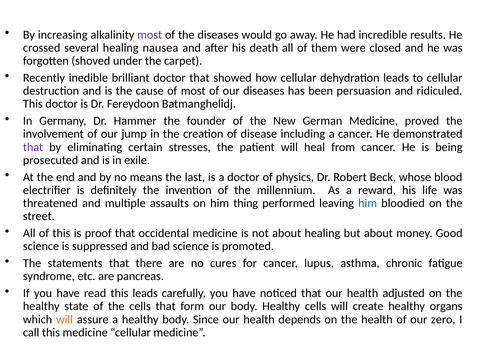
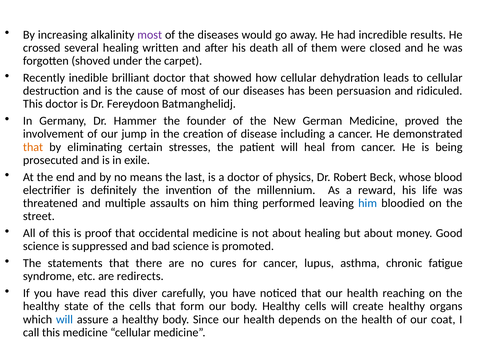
nausea: nausea -> written
that at (33, 147) colour: purple -> orange
pancreas: pancreas -> redirects
this leads: leads -> diver
adjusted: adjusted -> reaching
will at (64, 319) colour: orange -> blue
zero: zero -> coat
